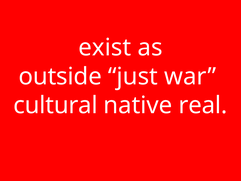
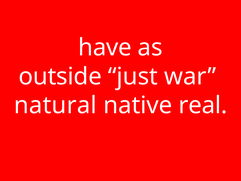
exist: exist -> have
cultural: cultural -> natural
